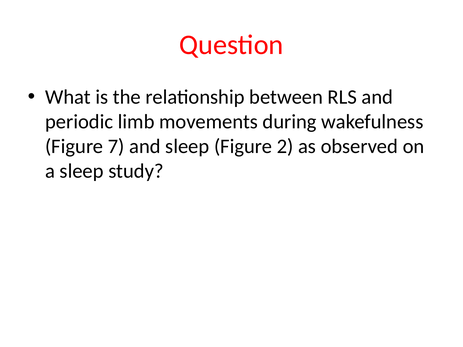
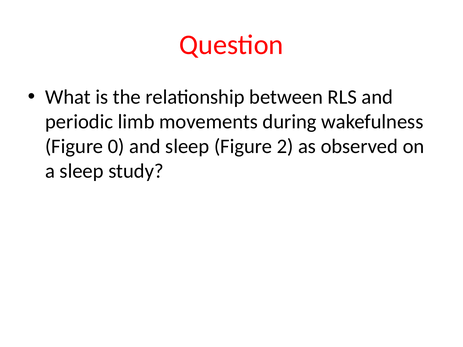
7: 7 -> 0
